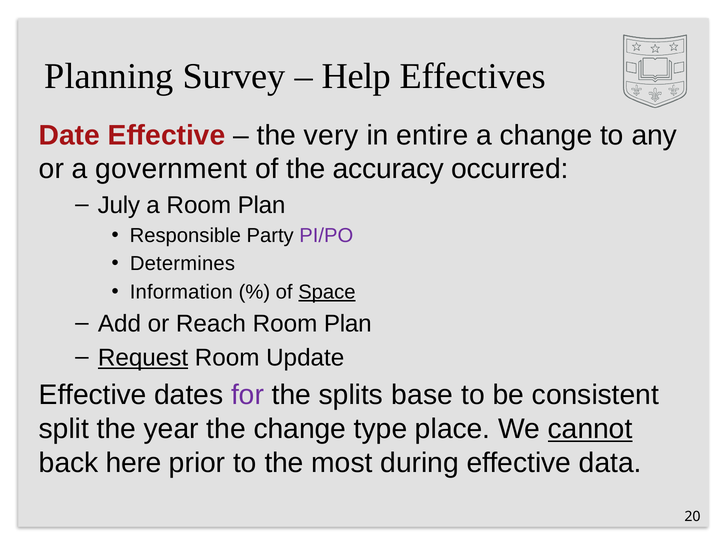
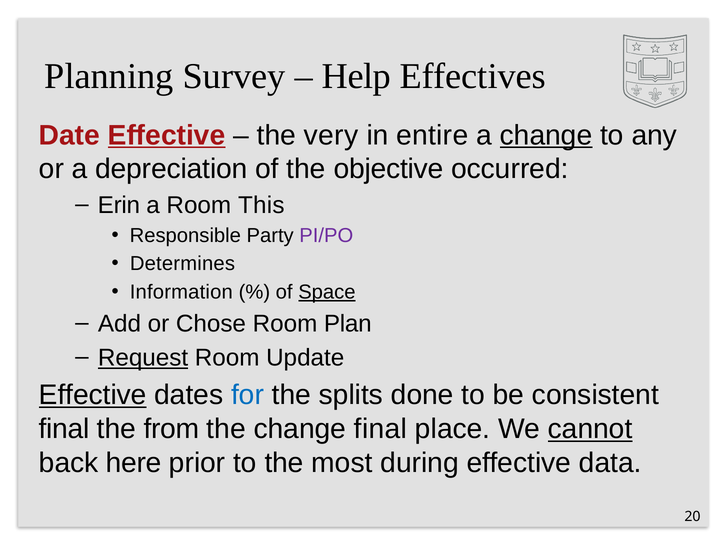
Effective at (167, 135) underline: none -> present
change at (546, 135) underline: none -> present
government: government -> depreciation
accuracy: accuracy -> objective
July: July -> Erin
a Room Plan: Plan -> This
Reach: Reach -> Chose
Effective at (93, 395) underline: none -> present
for colour: purple -> blue
base: base -> done
split at (64, 429): split -> final
year: year -> from
change type: type -> final
